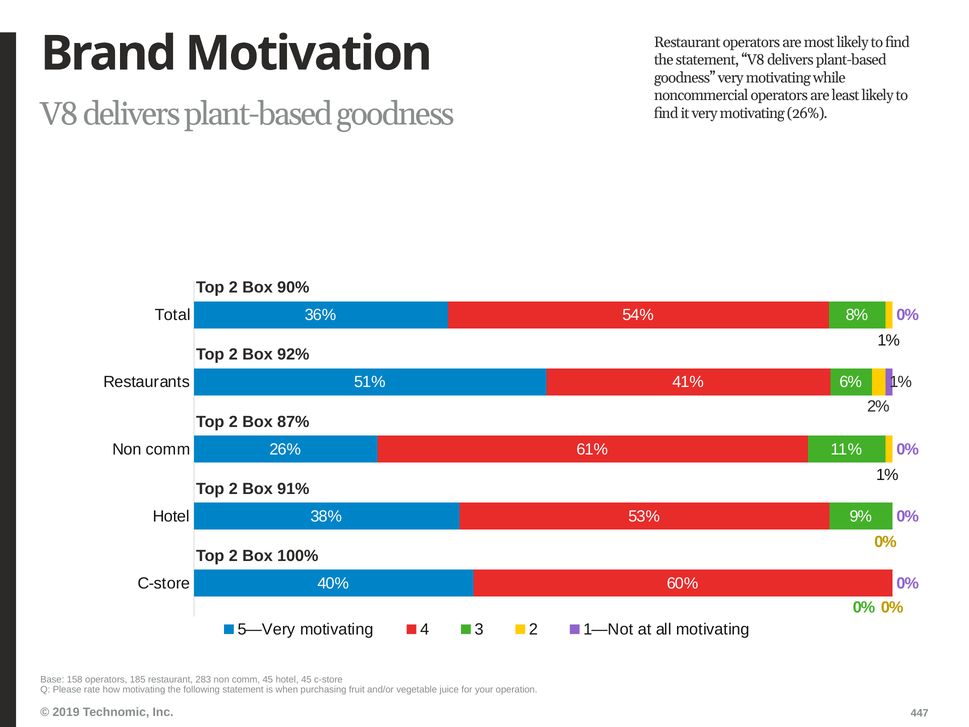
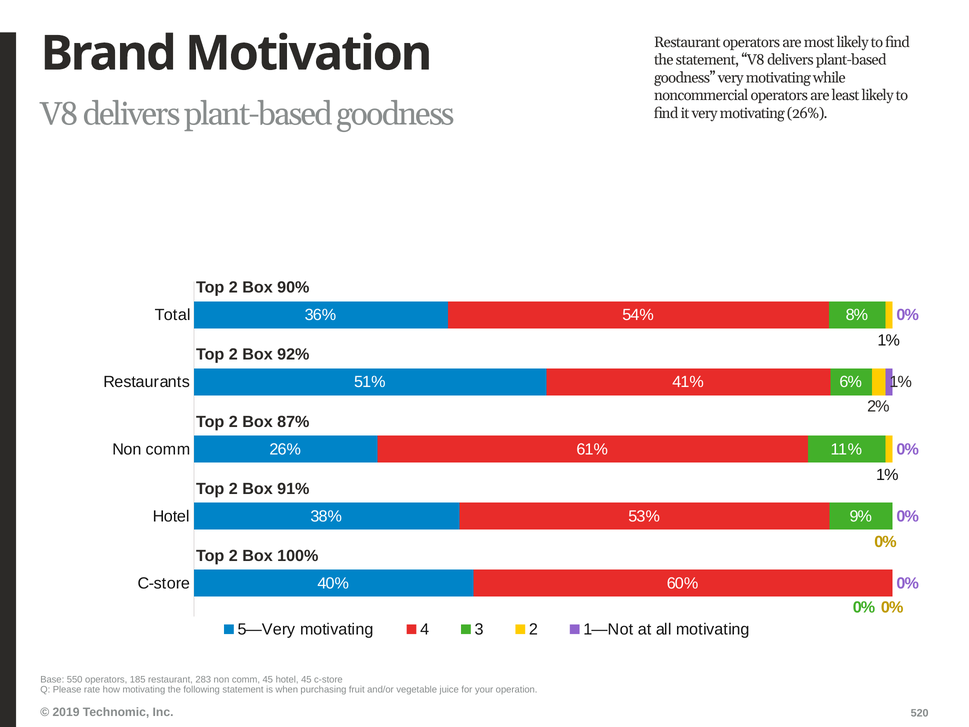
158: 158 -> 550
447: 447 -> 520
